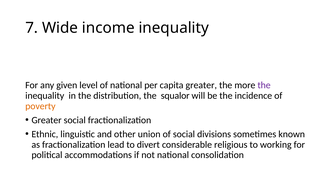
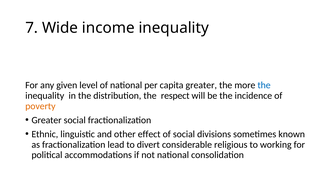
the at (264, 85) colour: purple -> blue
squalor: squalor -> respect
union: union -> effect
